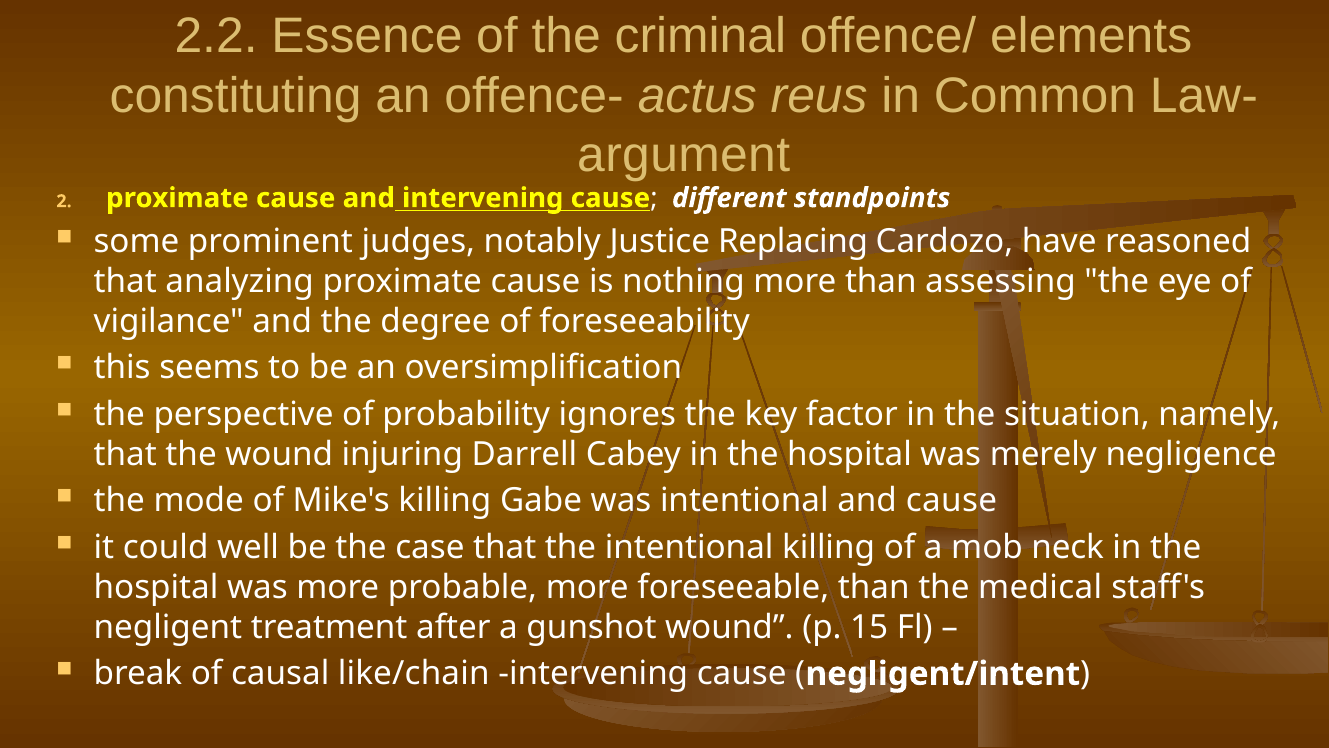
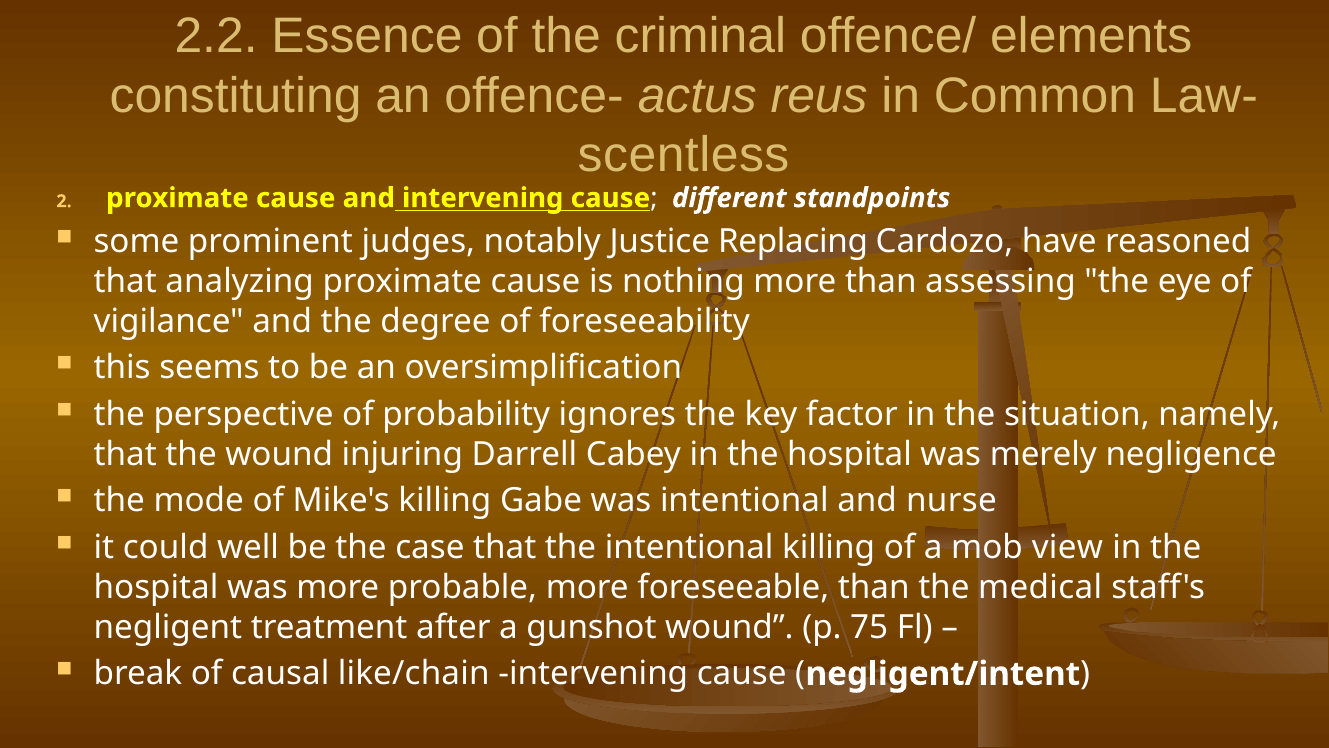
argument: argument -> scentless
and cause: cause -> nurse
neck: neck -> view
15: 15 -> 75
